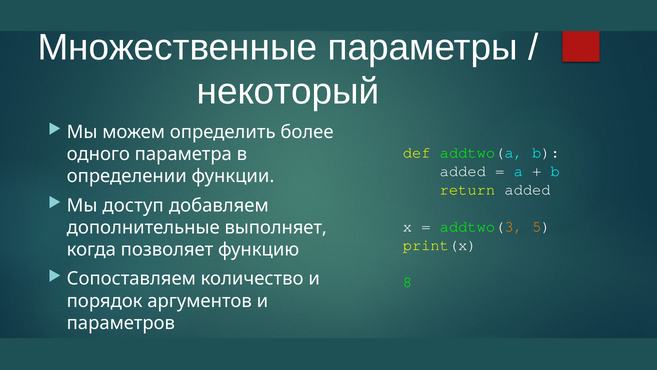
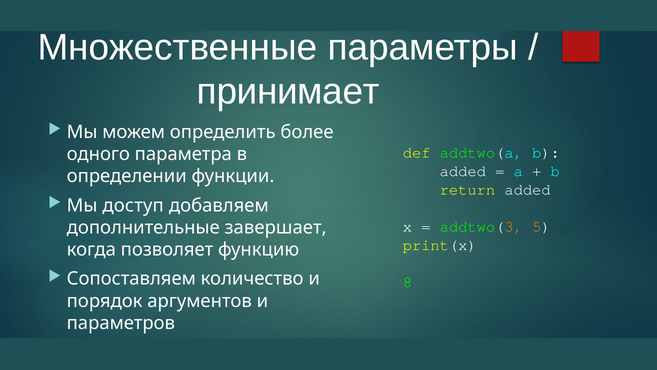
некоторый: некоторый -> принимает
выполняет: выполняет -> завершает
